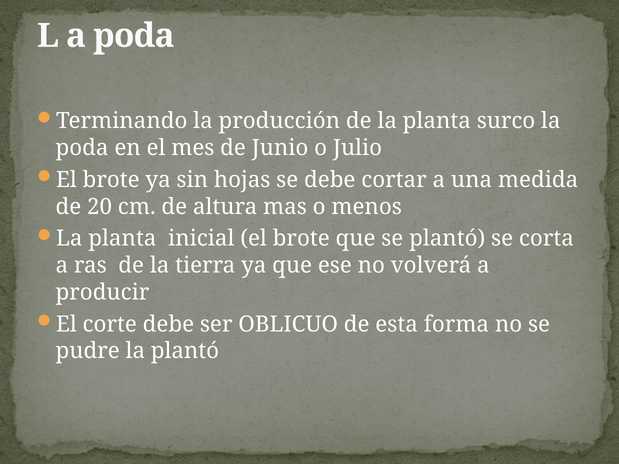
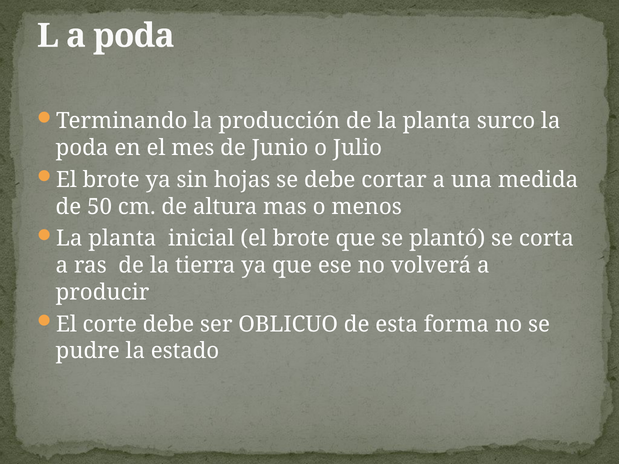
20: 20 -> 50
la plantó: plantó -> estado
